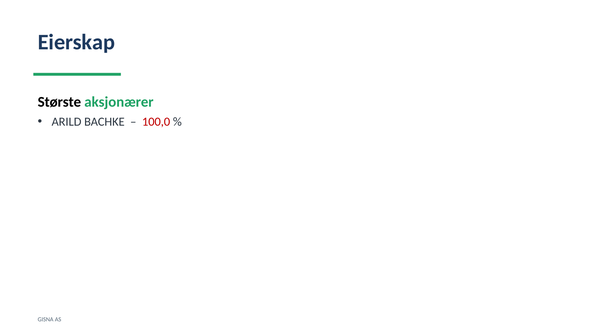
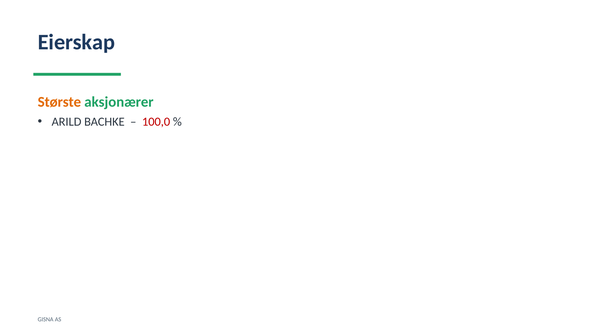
Største colour: black -> orange
